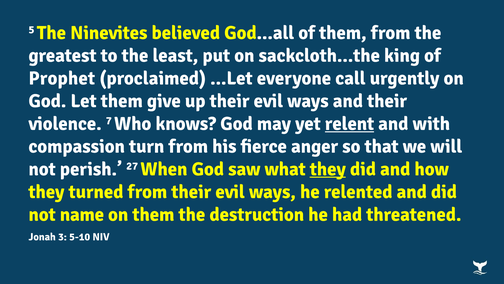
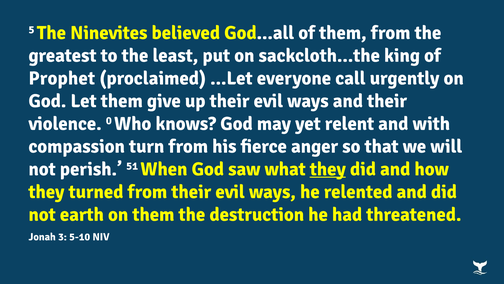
7: 7 -> 0
relent underline: present -> none
27: 27 -> 51
name: name -> earth
